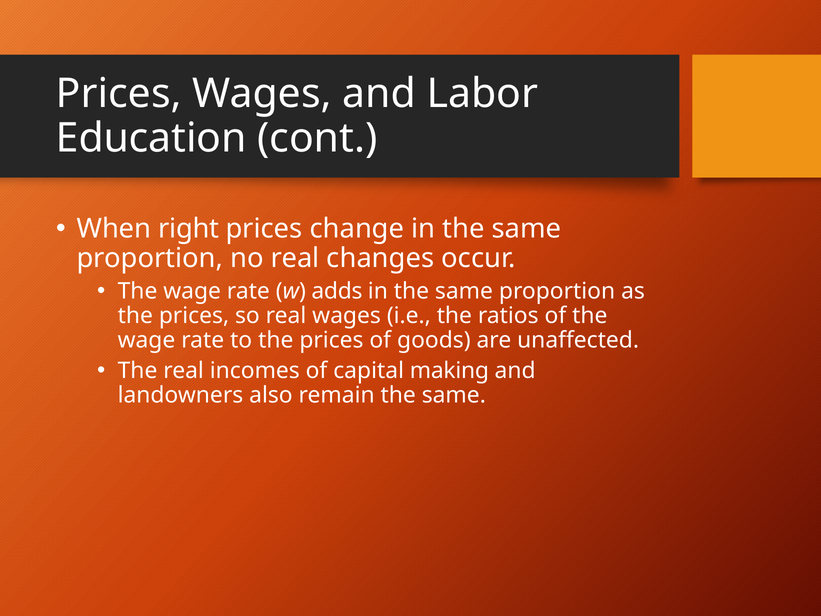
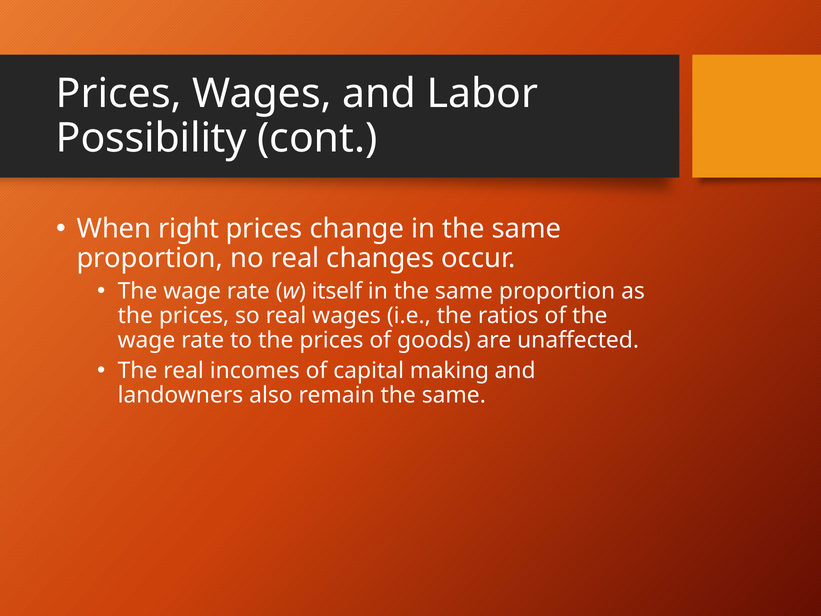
Education: Education -> Possibility
adds: adds -> itself
